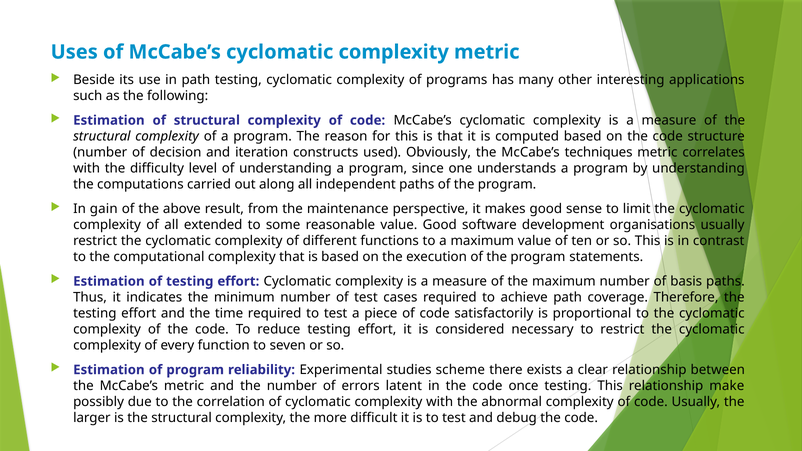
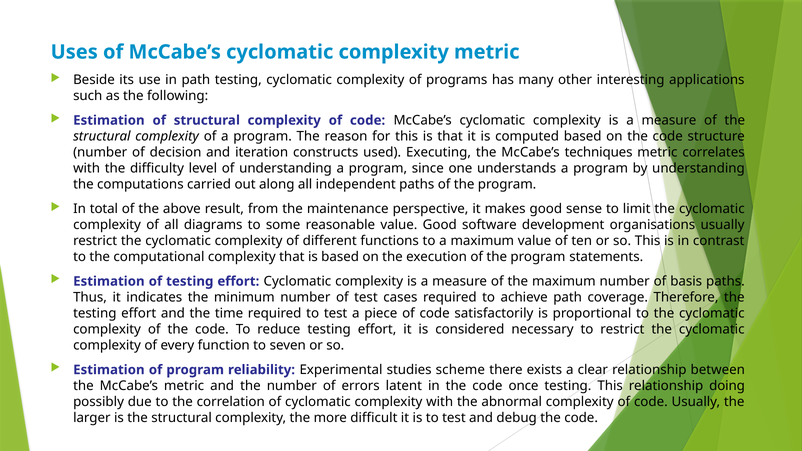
Obviously: Obviously -> Executing
gain: gain -> total
extended: extended -> diagrams
make: make -> doing
